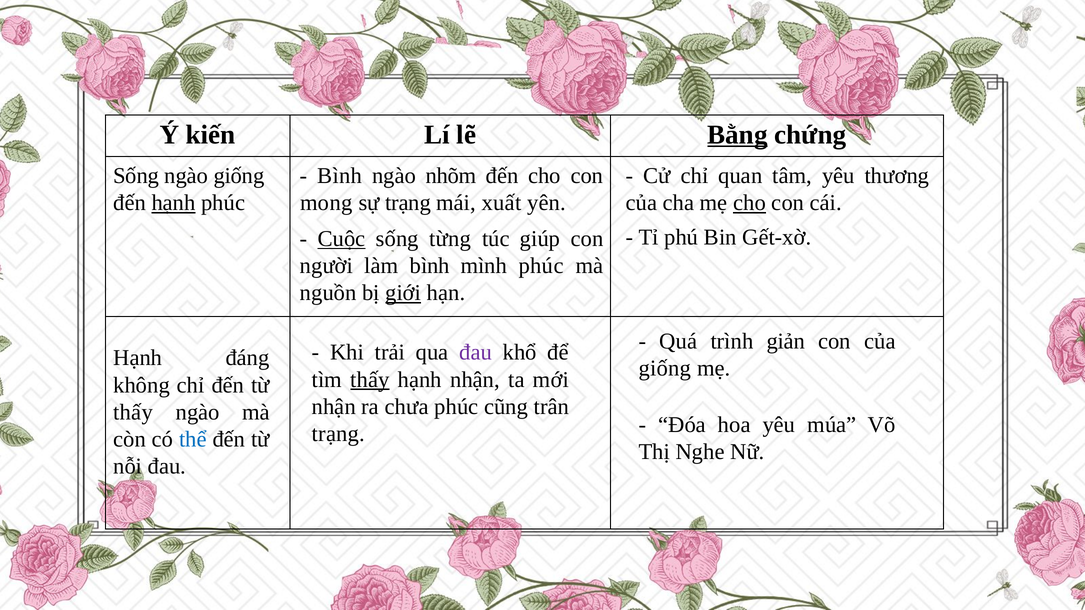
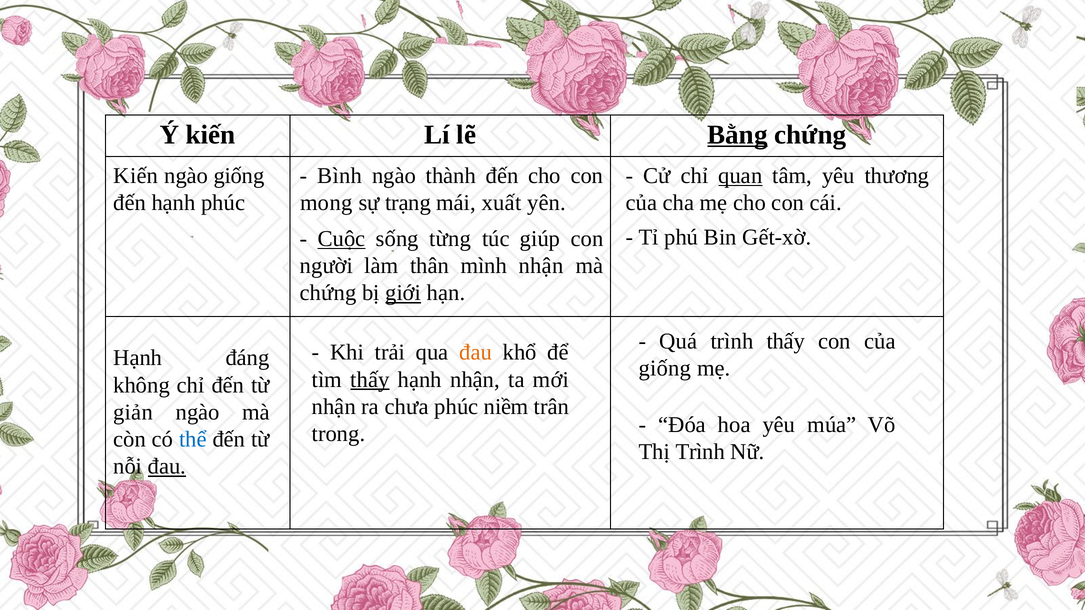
Sống at (136, 176): Sống -> Kiến
nhõm: nhõm -> thành
quan underline: none -> present
hạnh at (173, 203) underline: present -> none
cho at (750, 203) underline: present -> none
làm bình: bình -> thân
mình phúc: phúc -> nhận
nguồn at (328, 293): nguồn -> chứng
trình giản: giản -> thấy
đau at (476, 353) colour: purple -> orange
cũng: cũng -> niềm
thấy at (133, 412): thấy -> giản
trạng at (338, 434): trạng -> trong
Thị Nghe: Nghe -> Trình
đau at (167, 467) underline: none -> present
